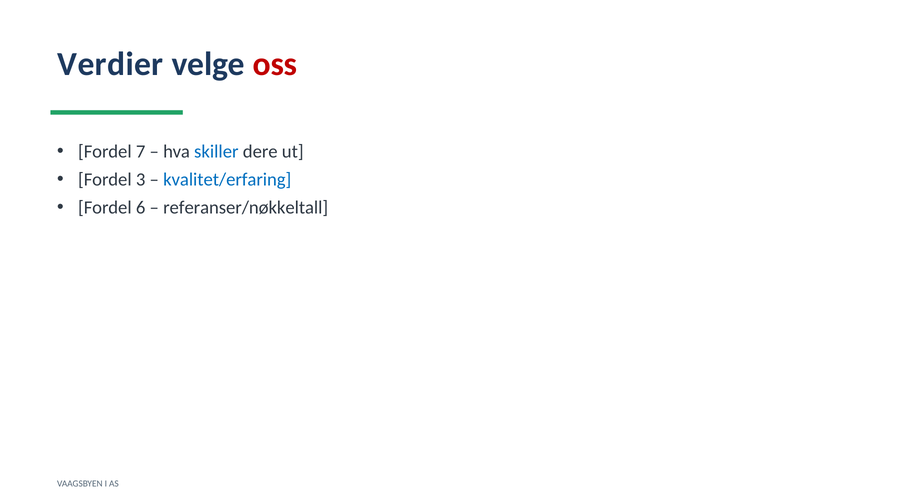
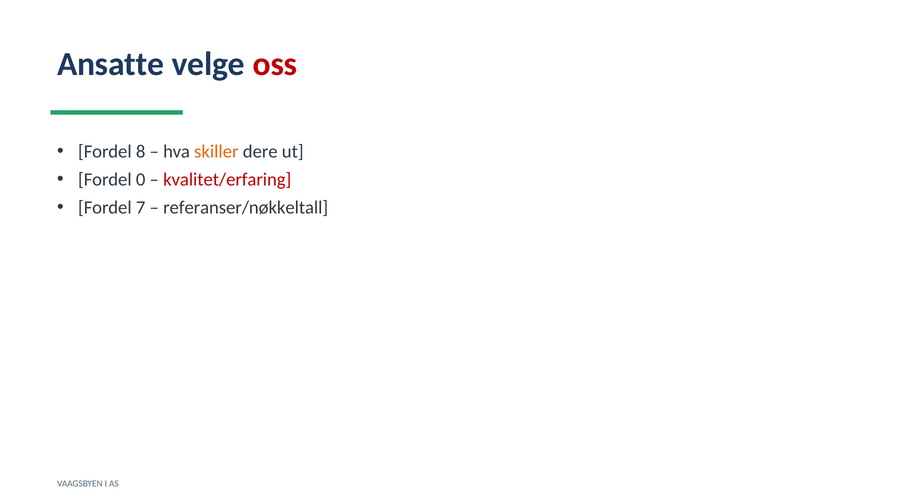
Verdier: Verdier -> Ansatte
7: 7 -> 8
skiller colour: blue -> orange
3: 3 -> 0
kvalitet/erfaring colour: blue -> red
6: 6 -> 7
